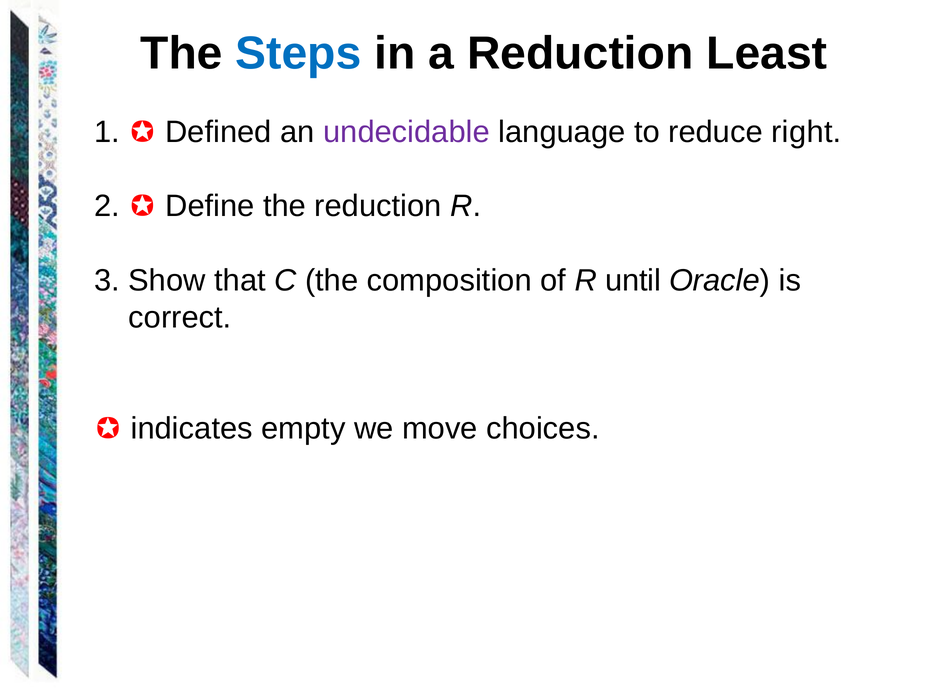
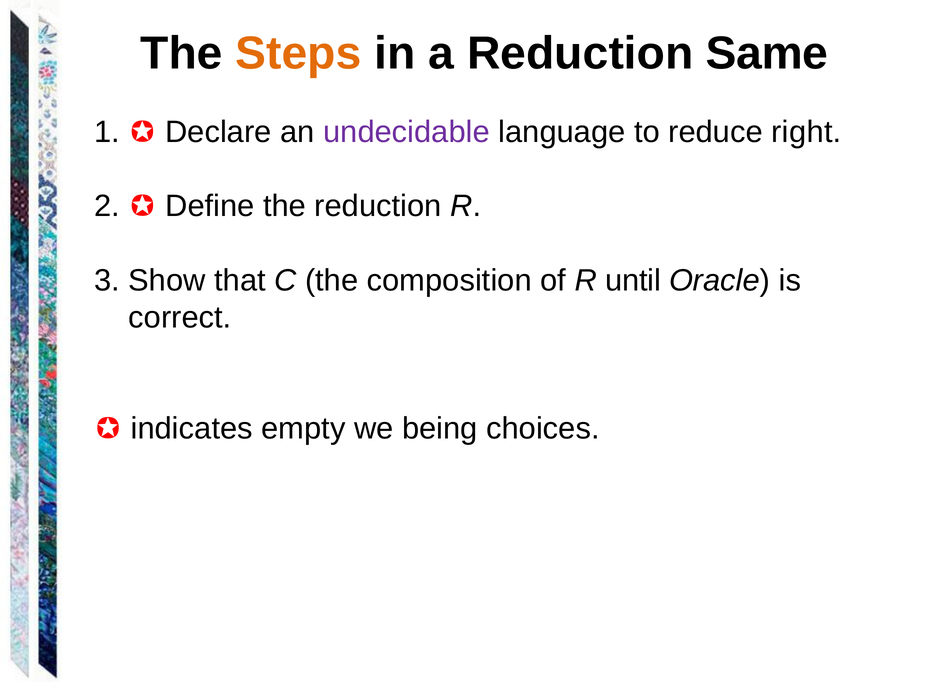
Steps colour: blue -> orange
Least: Least -> Same
Defined: Defined -> Declare
move: move -> being
